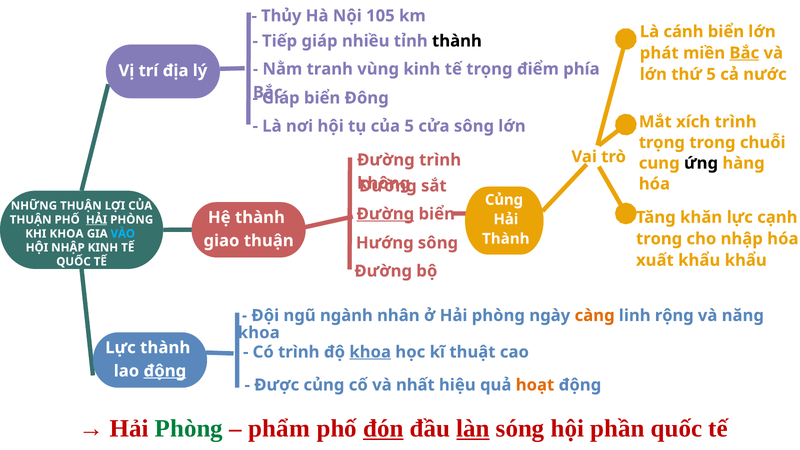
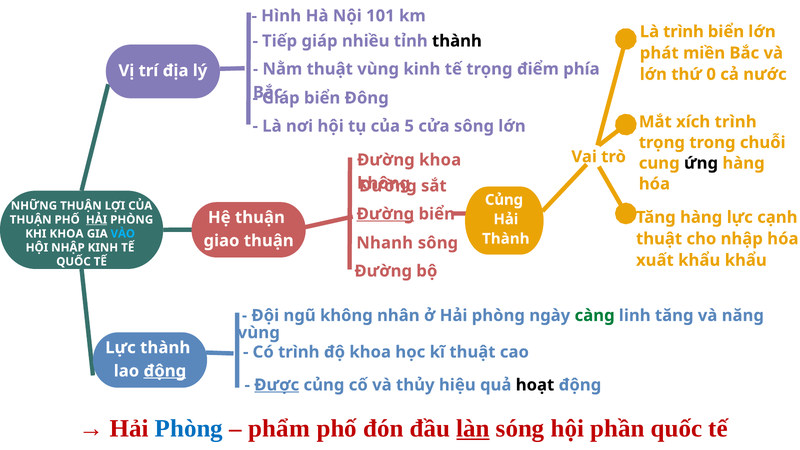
Thủy: Thủy -> Hình
105: 105 -> 101
Là cánh: cánh -> trình
Bắc at (744, 53) underline: present -> none
Nằm tranh: tranh -> thuật
thứ 5: 5 -> 0
Đường trình: trình -> khoa
Tăng khăn: khăn -> hàng
Hệ thành: thành -> thuận
trong at (659, 239): trong -> thuật
Hướng: Hướng -> Nhanh
ngũ ngành: ngành -> không
càng colour: orange -> green
rộng at (674, 316): rộng -> tăng
khoa at (259, 333): khoa -> vùng
khoa at (370, 352) underline: present -> none
Được underline: none -> present
nhất: nhất -> thủy
hoạt colour: orange -> black
Phòng at (189, 429) colour: green -> blue
đón underline: present -> none
